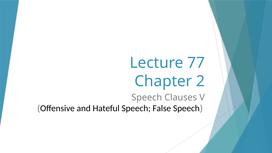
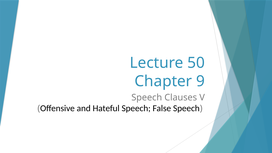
77: 77 -> 50
2: 2 -> 9
